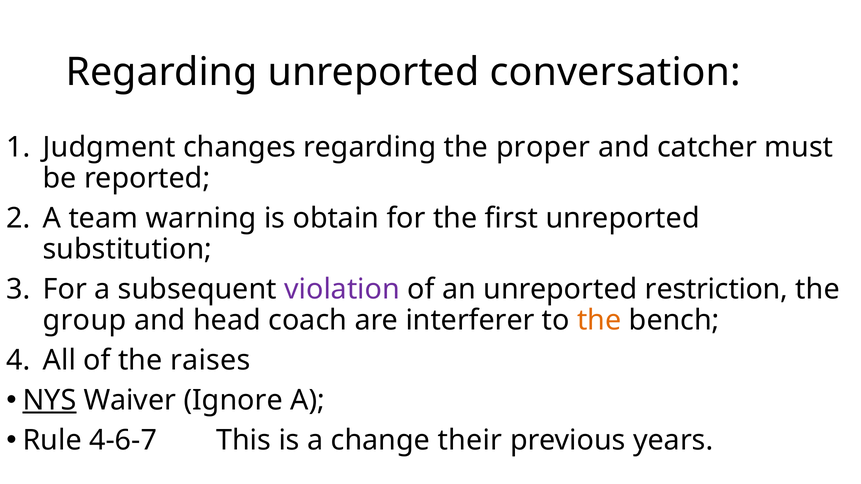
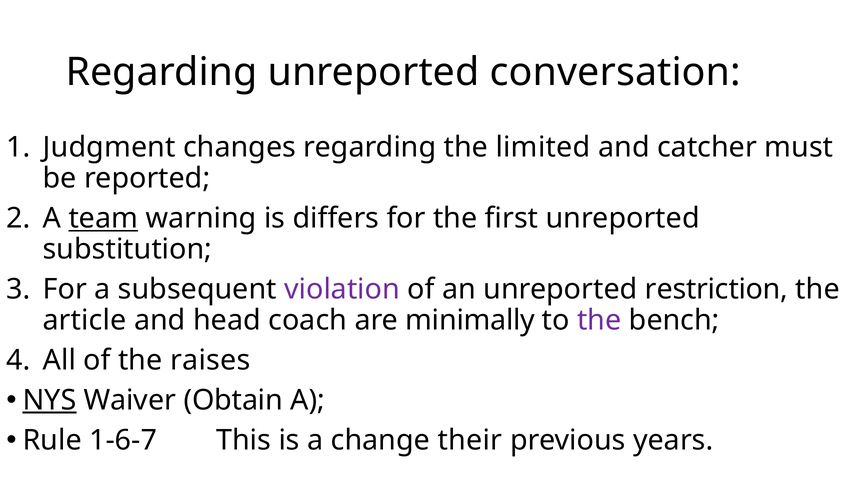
proper: proper -> limited
team underline: none -> present
obtain: obtain -> differs
group: group -> article
interferer: interferer -> minimally
the at (599, 321) colour: orange -> purple
Ignore: Ignore -> Obtain
4-6-7: 4-6-7 -> 1-6-7
